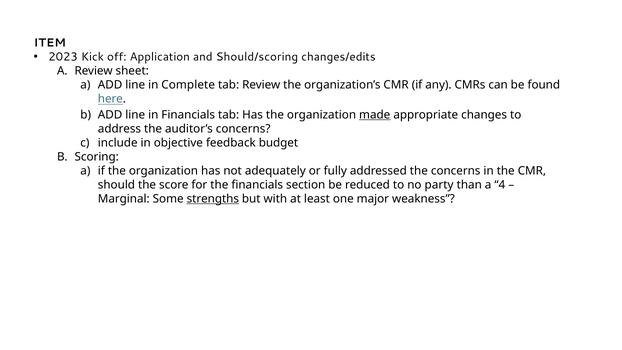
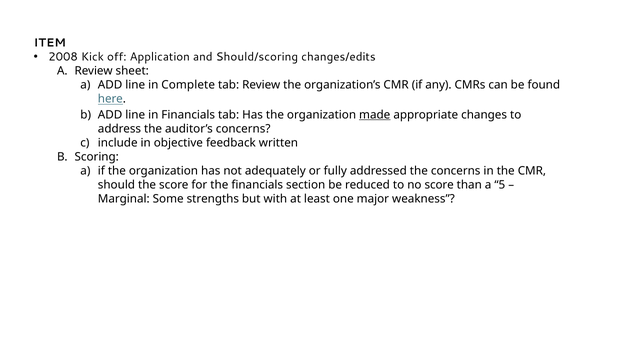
2023: 2023 -> 2008
budget: budget -> written
no party: party -> score
4: 4 -> 5
strengths underline: present -> none
